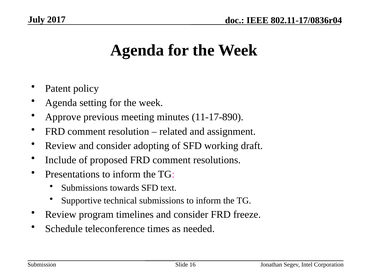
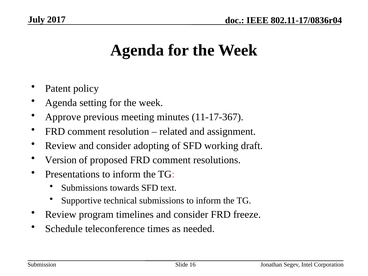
11-17-890: 11-17-890 -> 11-17-367
Include: Include -> Version
